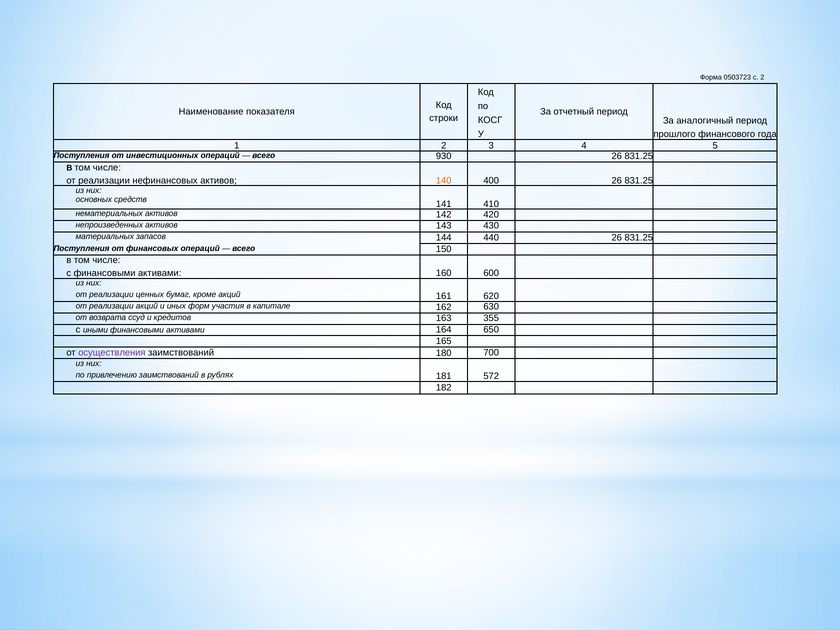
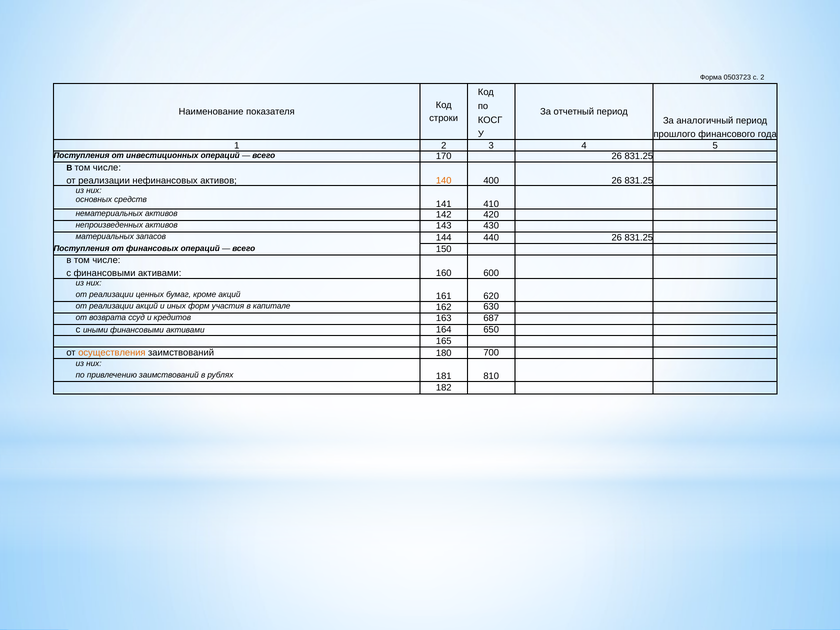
930: 930 -> 170
355: 355 -> 687
осуществления colour: purple -> orange
572: 572 -> 810
